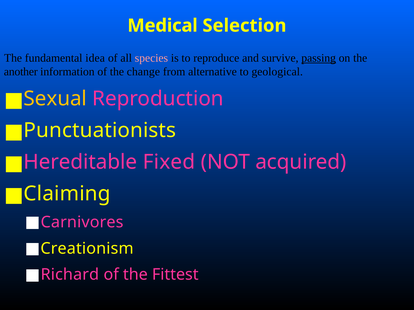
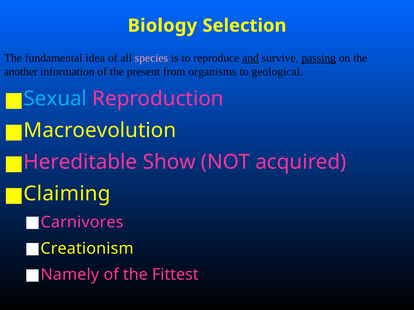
Medical: Medical -> Biology
and underline: none -> present
change: change -> present
alternative: alternative -> organisms
Sexual colour: yellow -> light blue
Punctuationists: Punctuationists -> Macroevolution
Fixed: Fixed -> Show
Richard: Richard -> Namely
